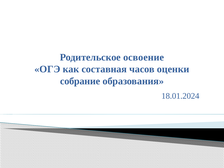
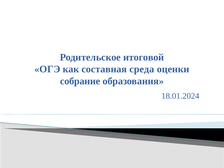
освоение: освоение -> итоговой
часов: часов -> среда
